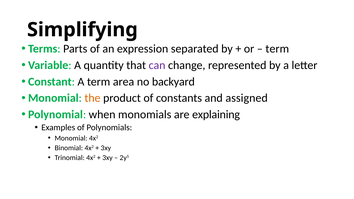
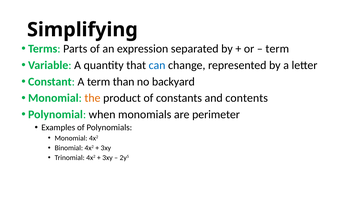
can colour: purple -> blue
area: area -> than
assigned: assigned -> contents
explaining: explaining -> perimeter
